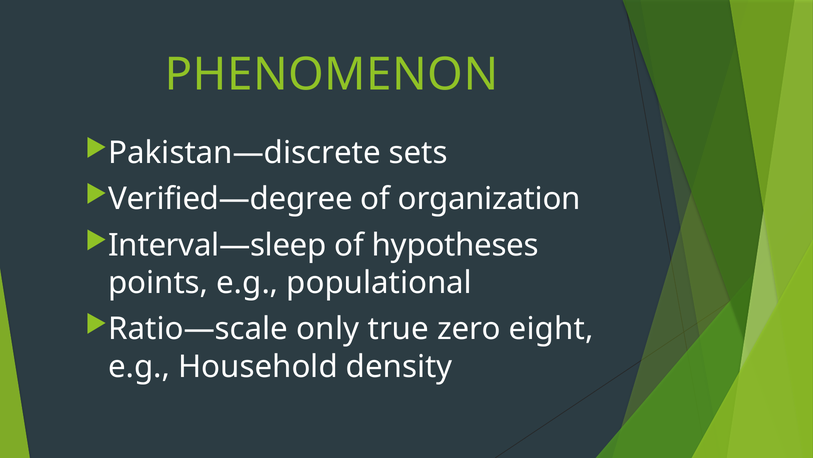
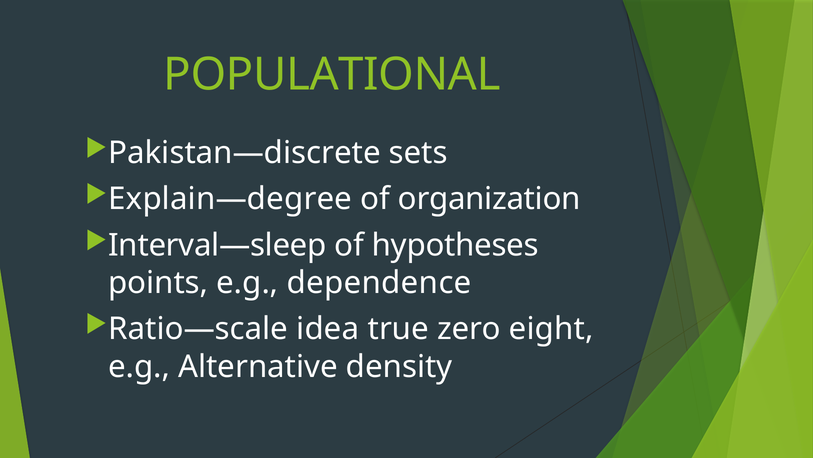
PHENOMENON: PHENOMENON -> POPULATIONAL
Verified—degree: Verified—degree -> Explain—degree
populational: populational -> dependence
only: only -> idea
Household: Household -> Alternative
